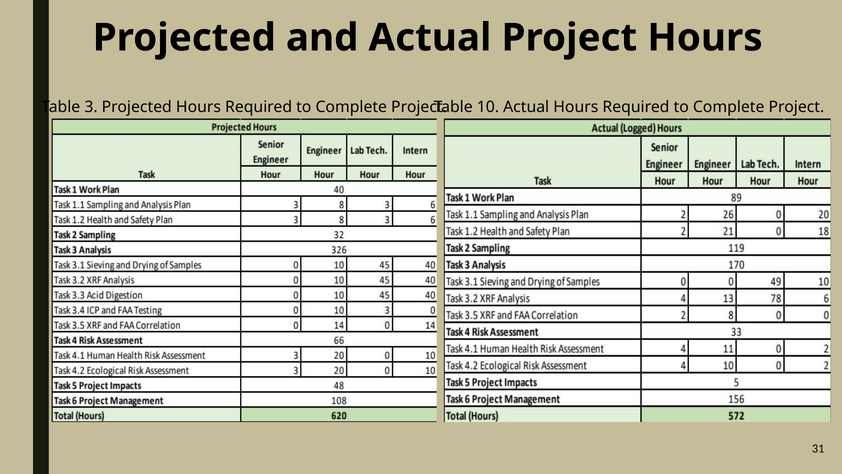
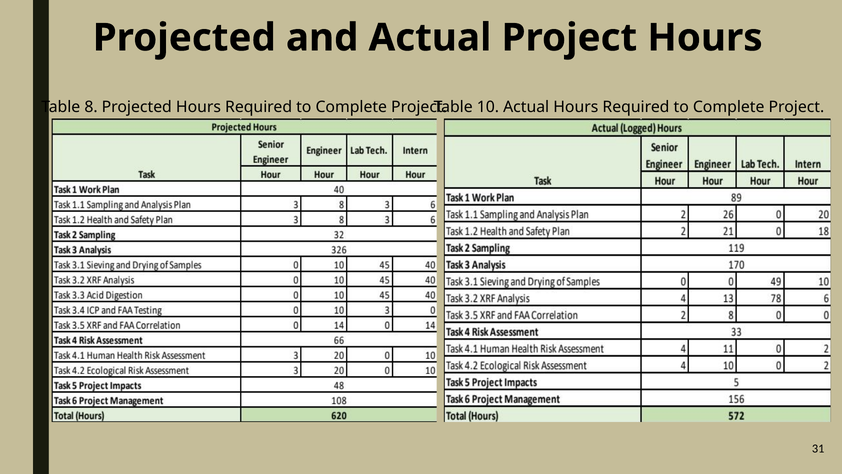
3: 3 -> 8
